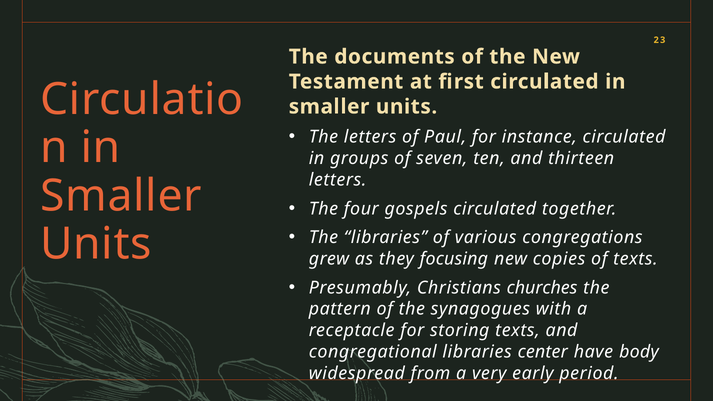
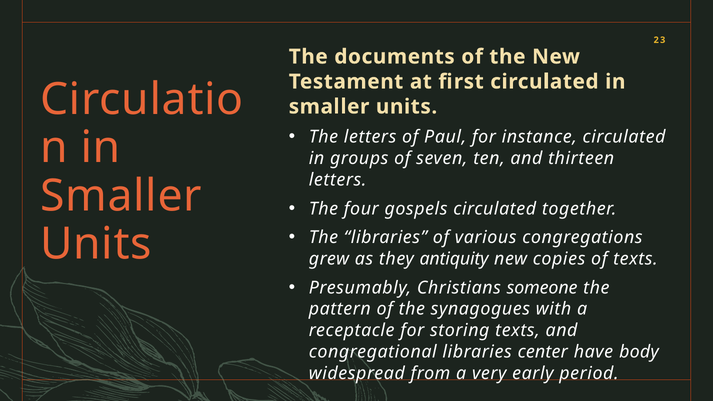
focusing: focusing -> antiquity
churches: churches -> someone
